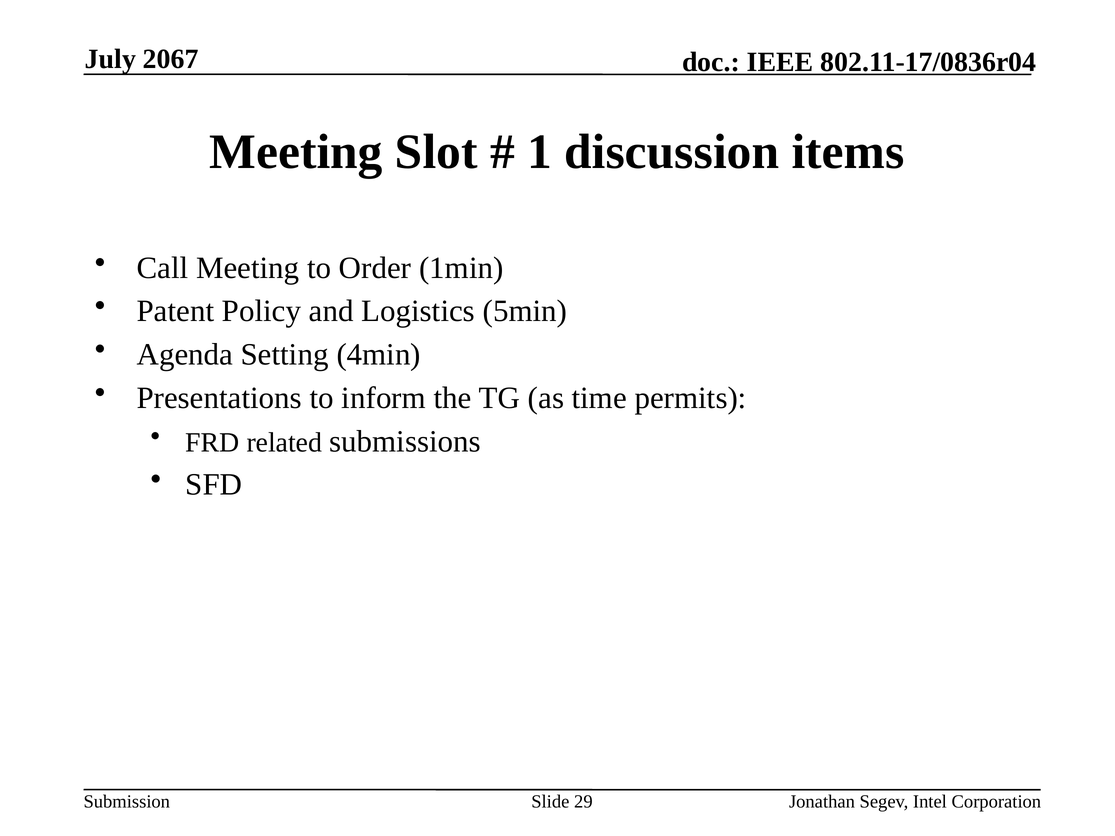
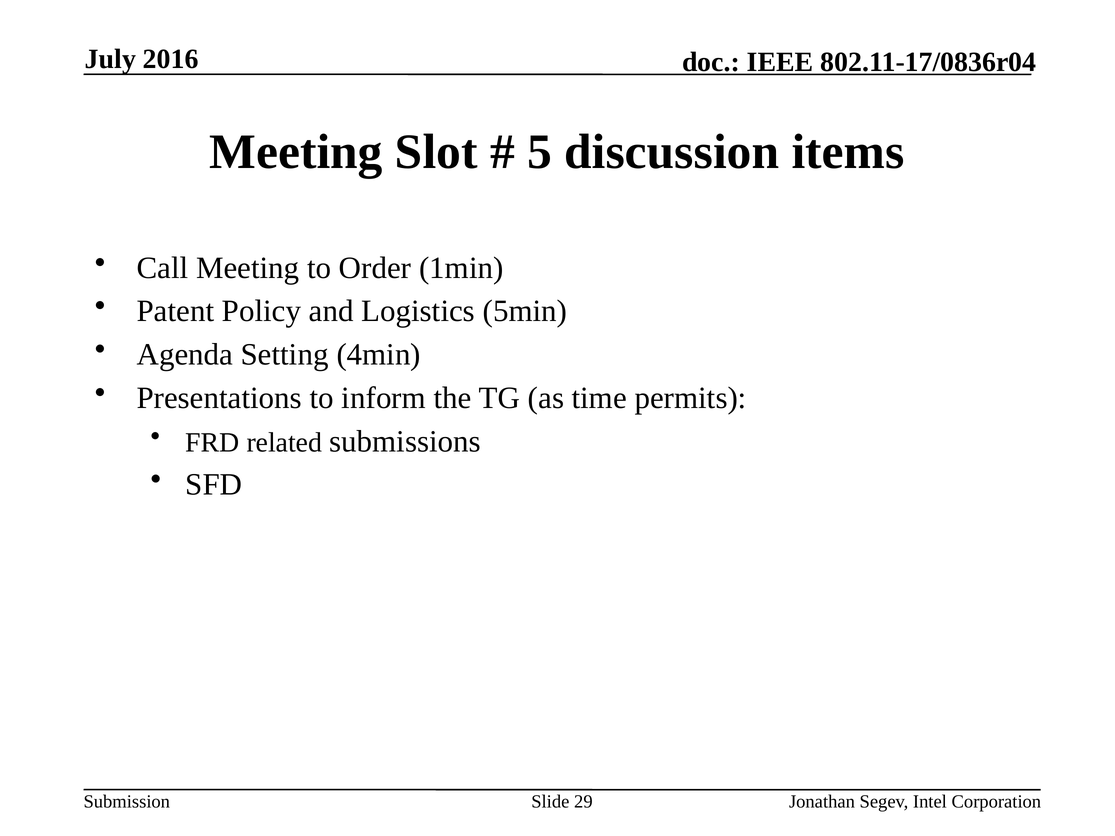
2067: 2067 -> 2016
1: 1 -> 5
